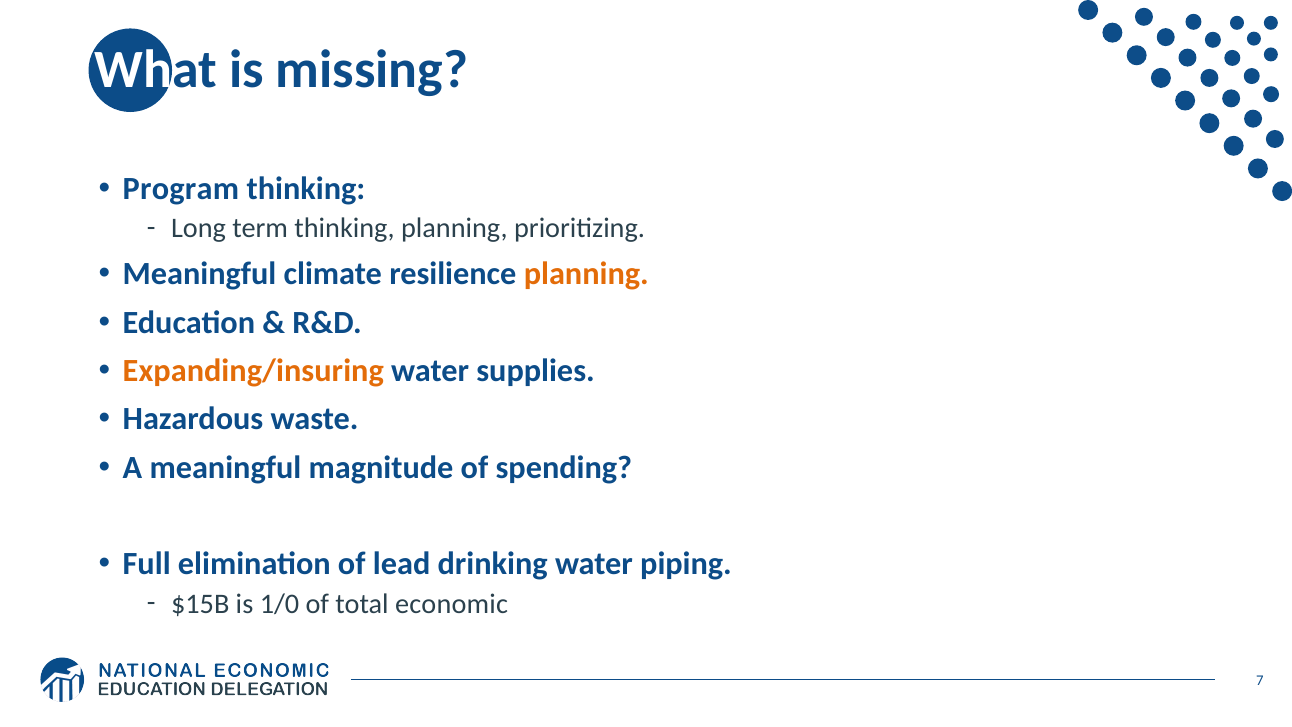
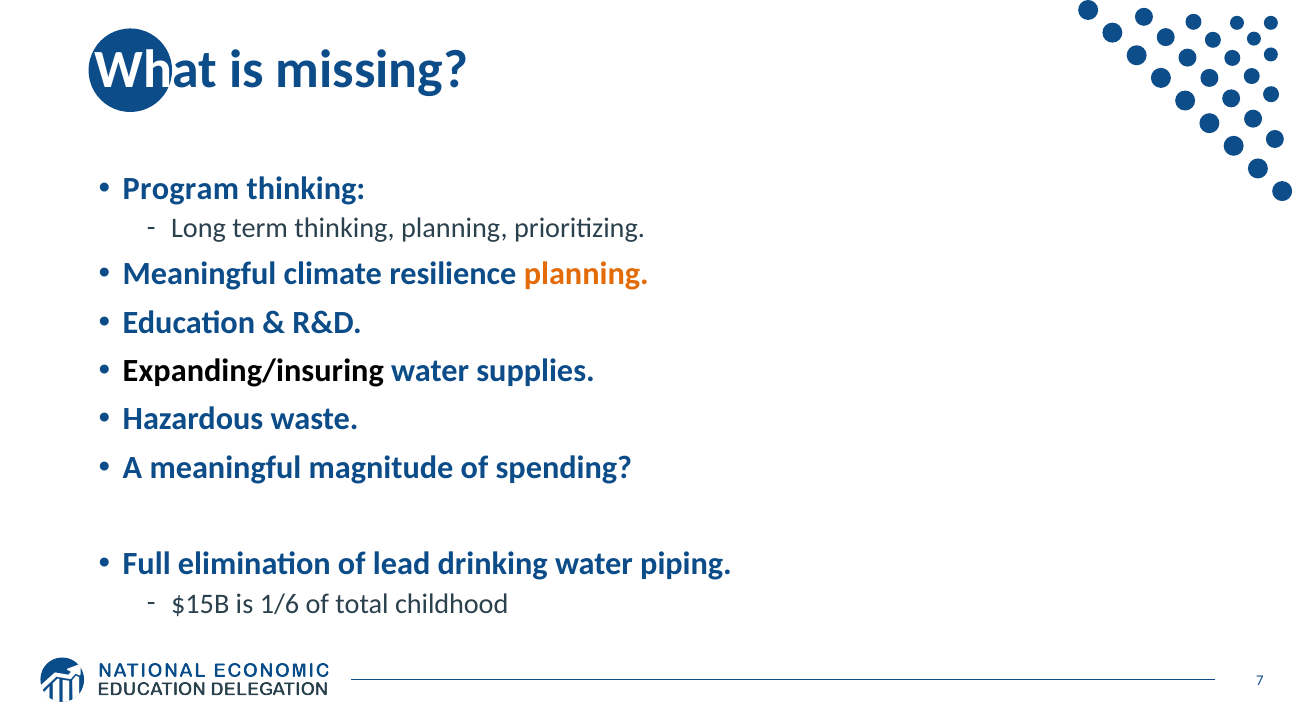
Expanding/insuring colour: orange -> black
1/0: 1/0 -> 1/6
economic: economic -> childhood
